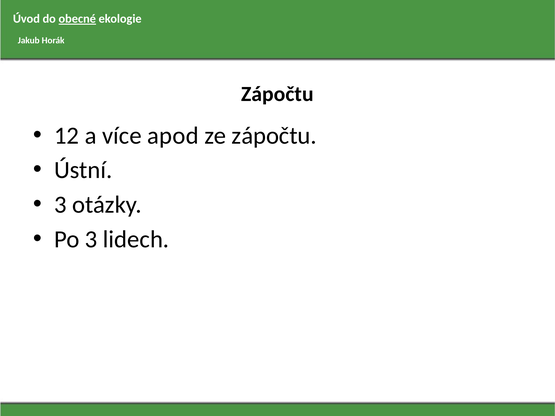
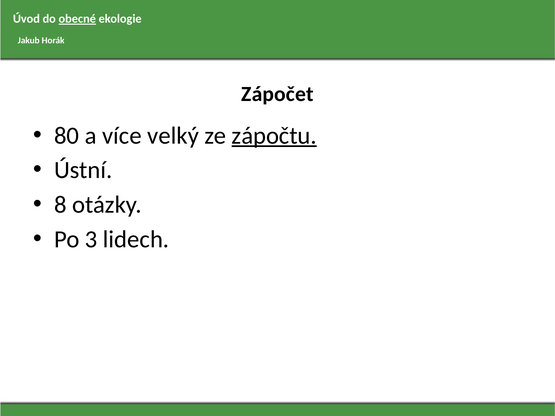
Zápočtu at (277, 94): Zápočtu -> Zápočet
12: 12 -> 80
apod: apod -> velký
zápočtu at (274, 136) underline: none -> present
3 at (60, 205): 3 -> 8
